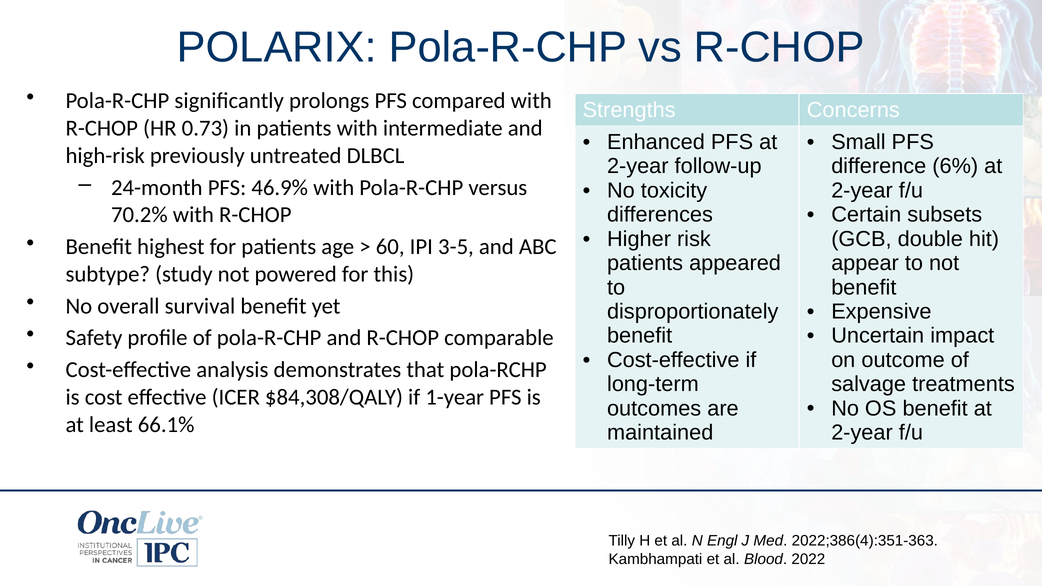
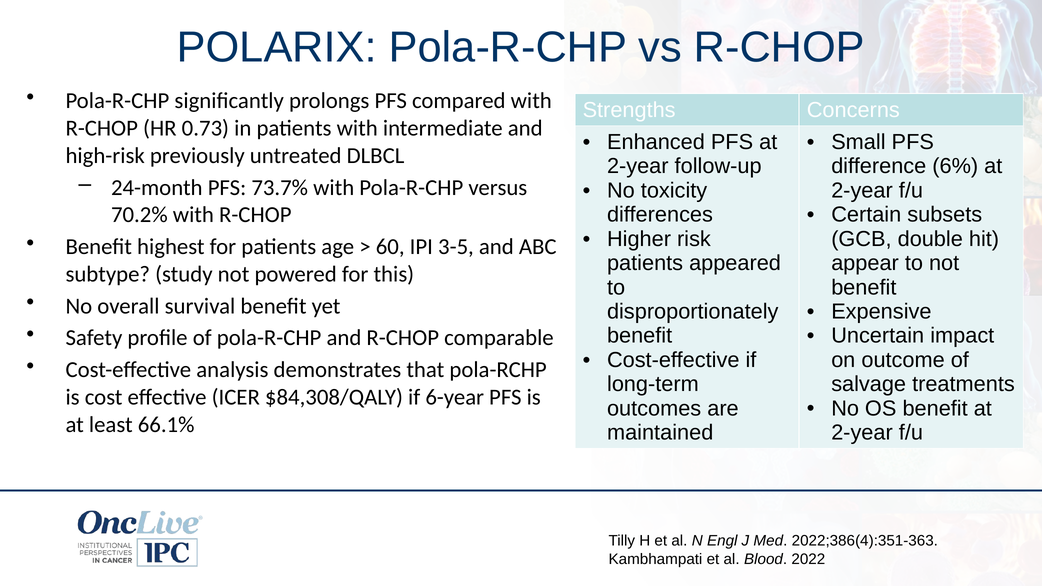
46.9%: 46.9% -> 73.7%
1-year: 1-year -> 6-year
